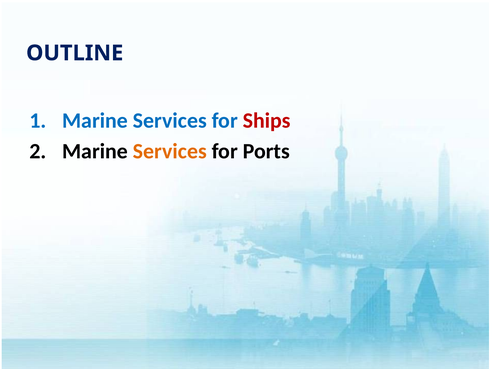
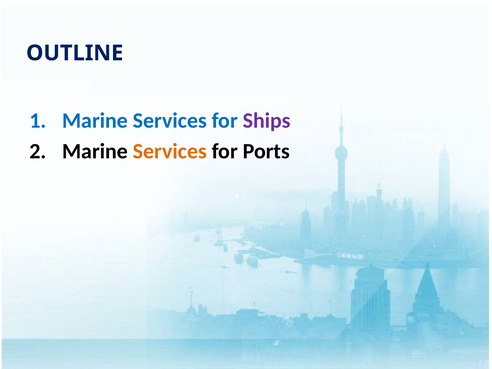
Ships colour: red -> purple
